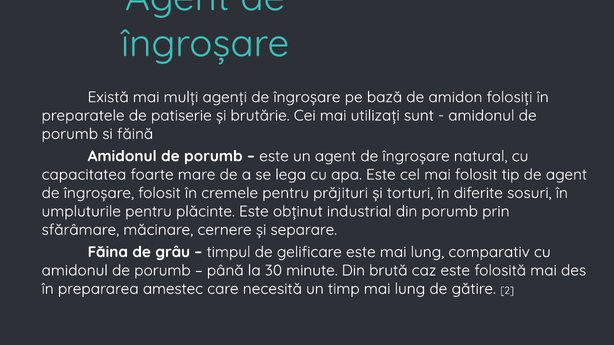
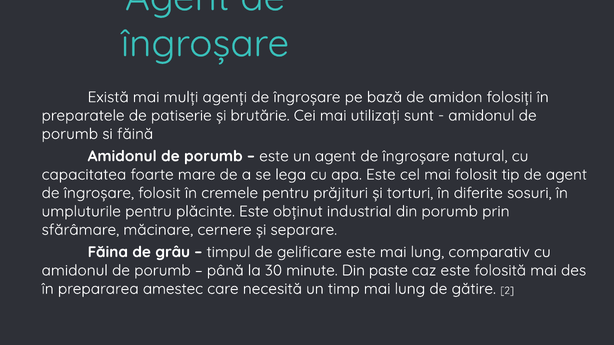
brută: brută -> paste
